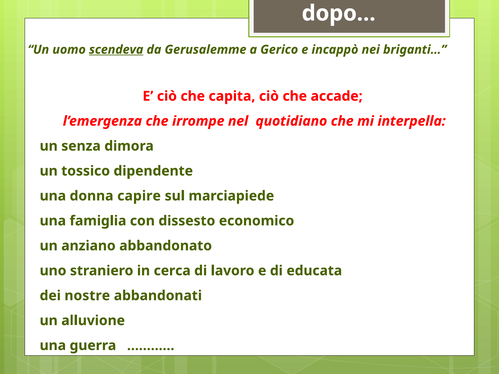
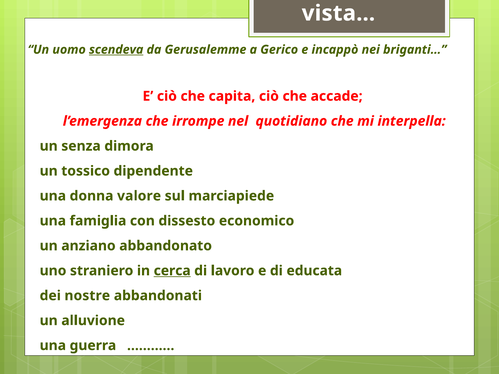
dopo…: dopo… -> vista…
capire: capire -> valore
cerca underline: none -> present
